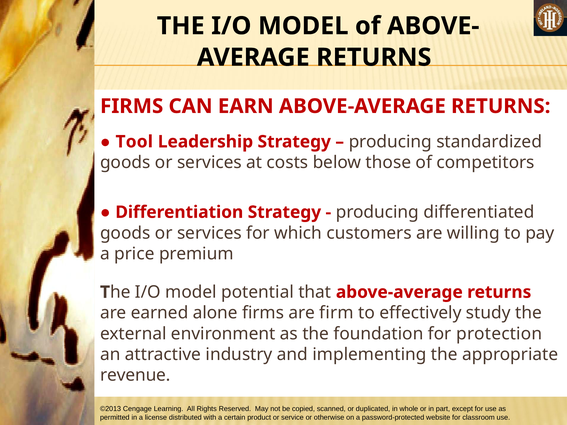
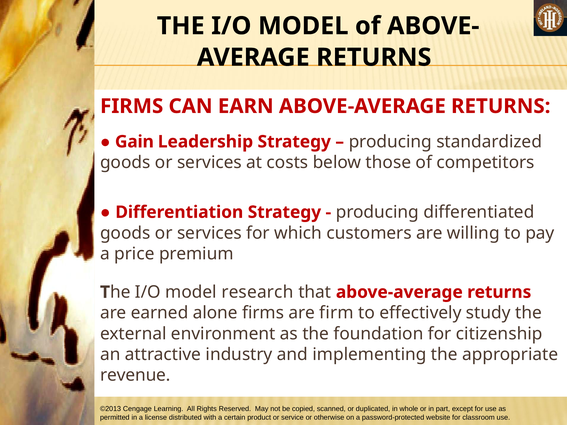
Tool: Tool -> Gain
potential: potential -> research
protection: protection -> citizenship
